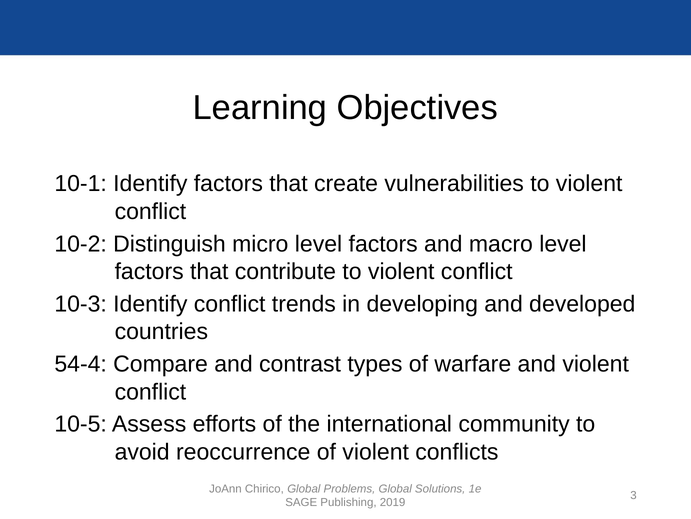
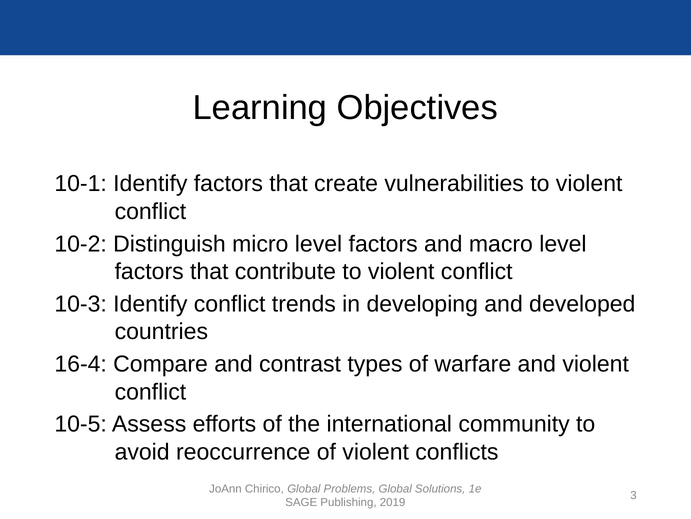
54-4: 54-4 -> 16-4
